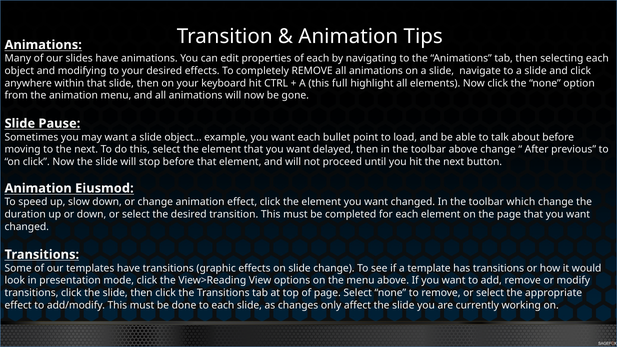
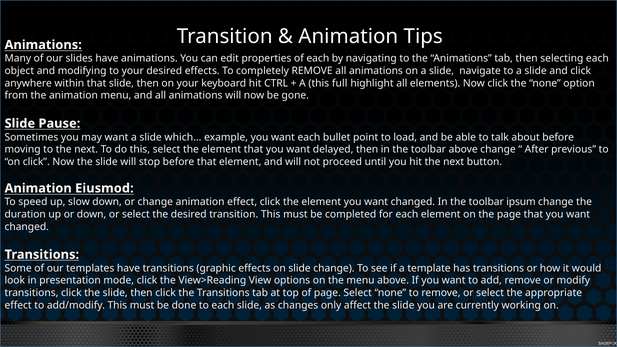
object…: object… -> which…
which: which -> ipsum
